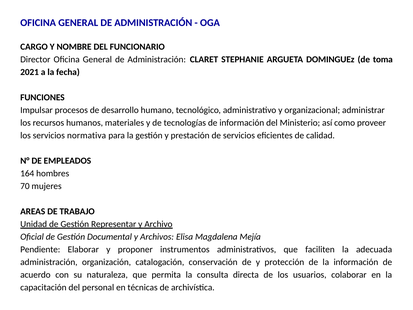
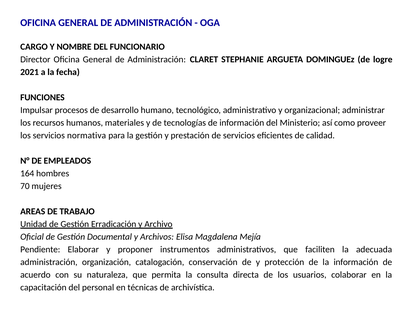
toma: toma -> logre
Representar: Representar -> Erradicación
